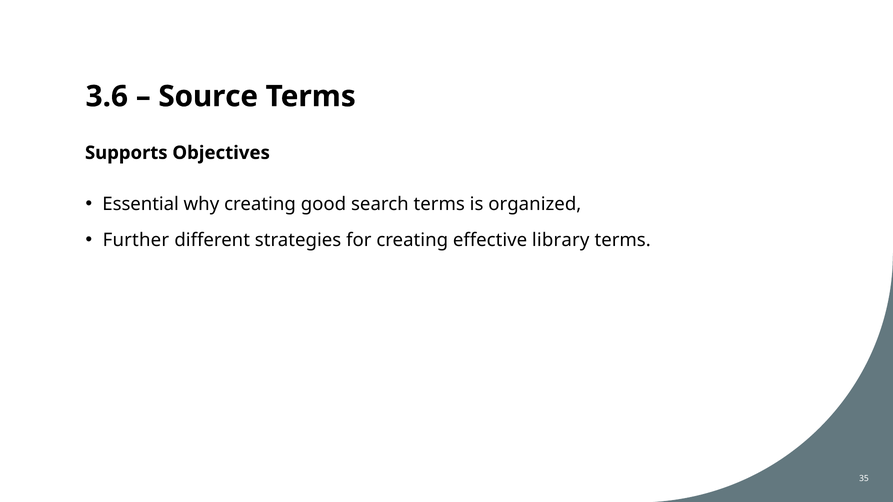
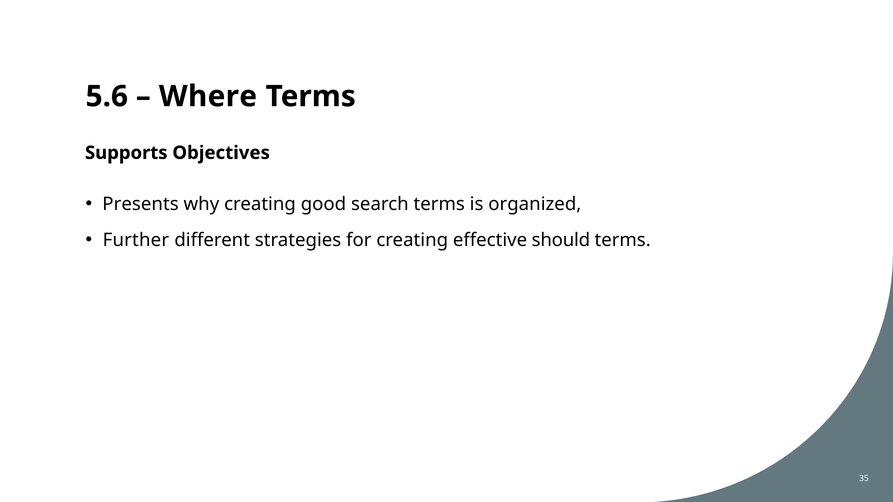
3.6: 3.6 -> 5.6
Source: Source -> Where
Essential: Essential -> Presents
library: library -> should
